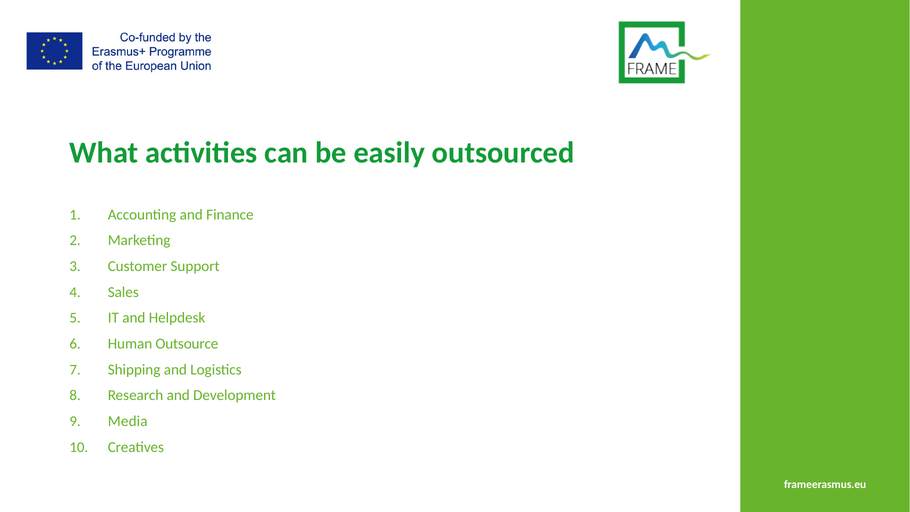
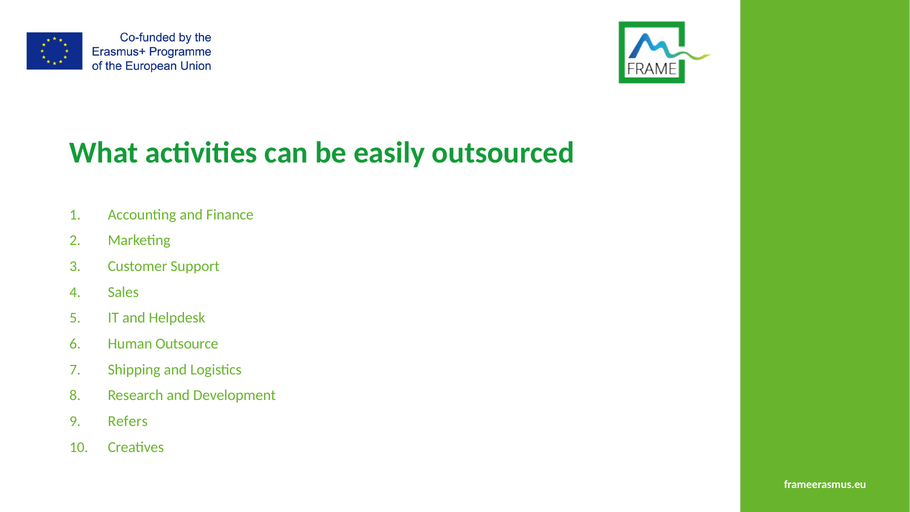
Media: Media -> Refers
